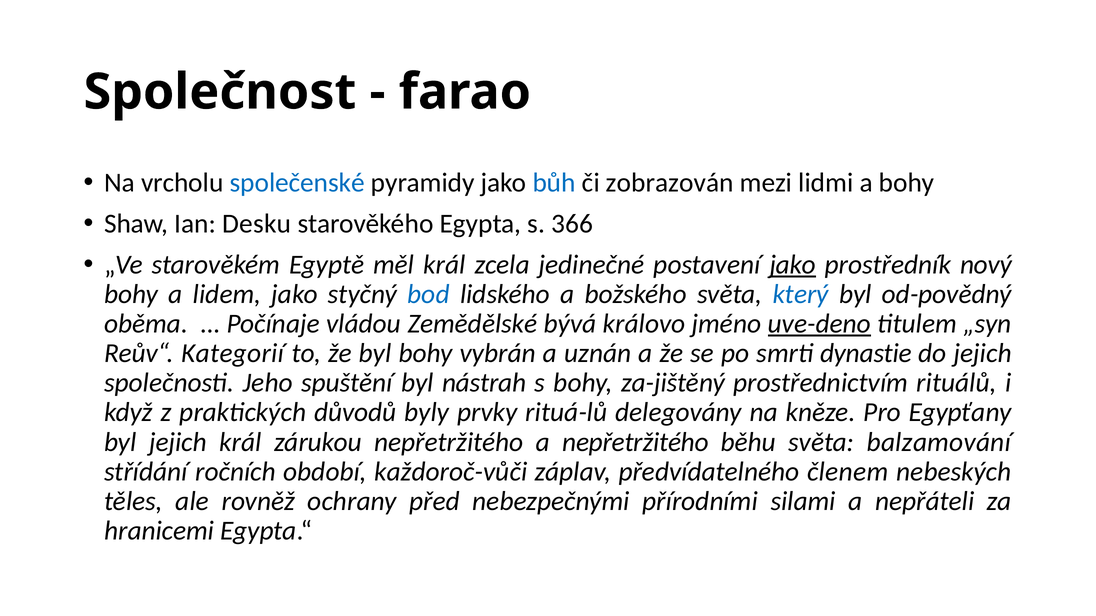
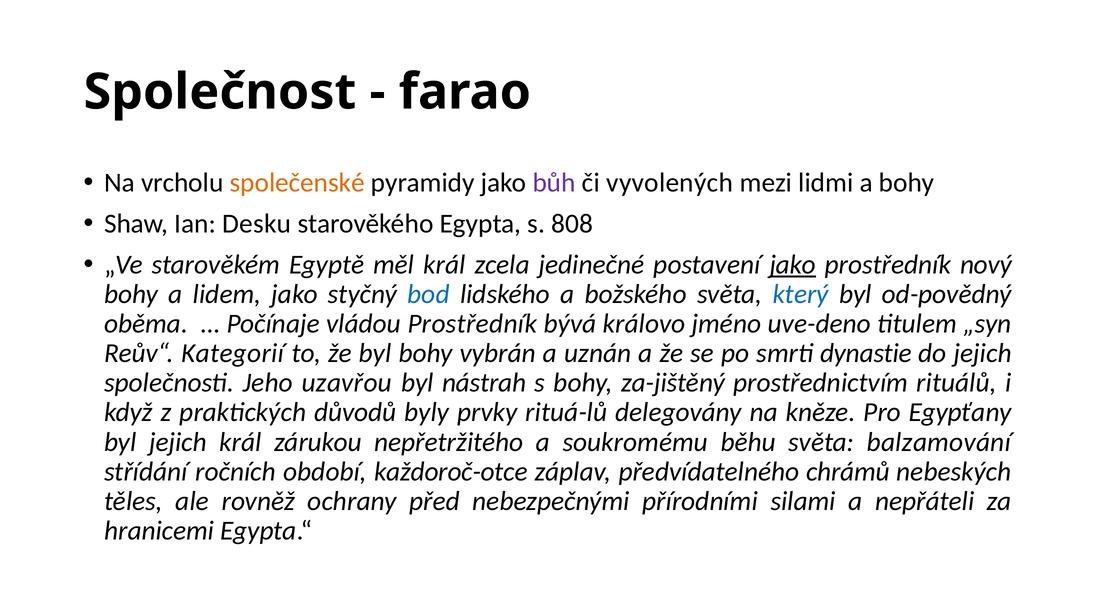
společenské colour: blue -> orange
bůh colour: blue -> purple
zobrazován: zobrazován -> vyvolených
366: 366 -> 808
vládou Zemědělské: Zemědělské -> Prostředník
uve-deno underline: present -> none
spuštění: spuštění -> uzavřou
a nepřetržitého: nepřetržitého -> soukromému
každoroč-vůči: každoroč-vůči -> každoroč-otce
členem: členem -> chrámů
